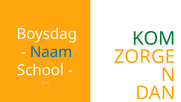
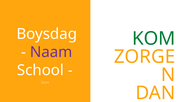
Naam colour: blue -> purple
